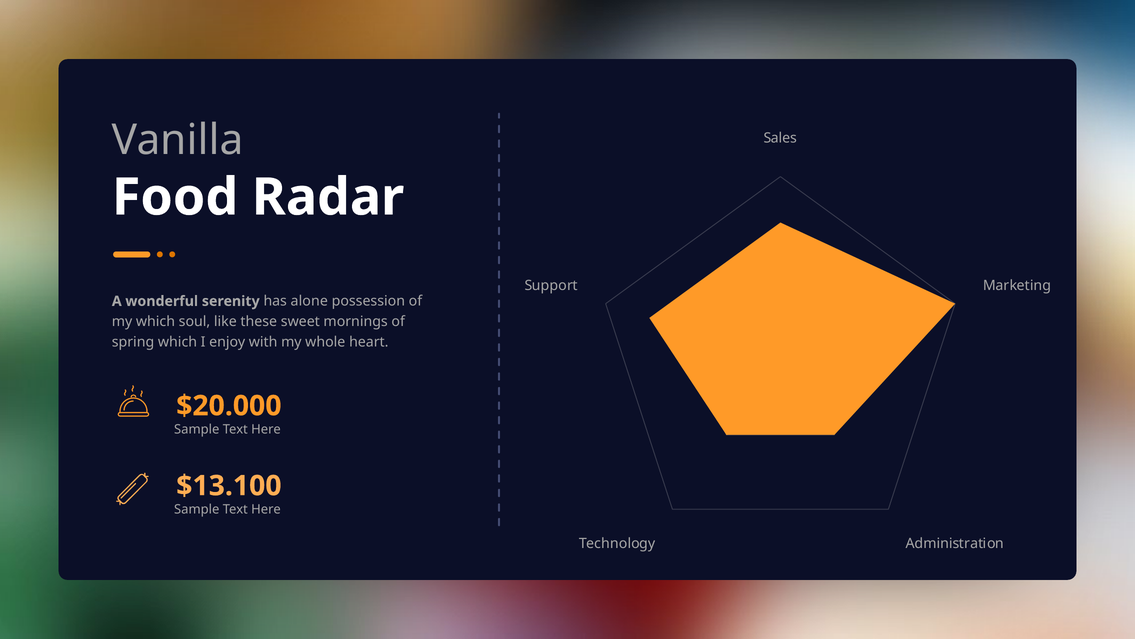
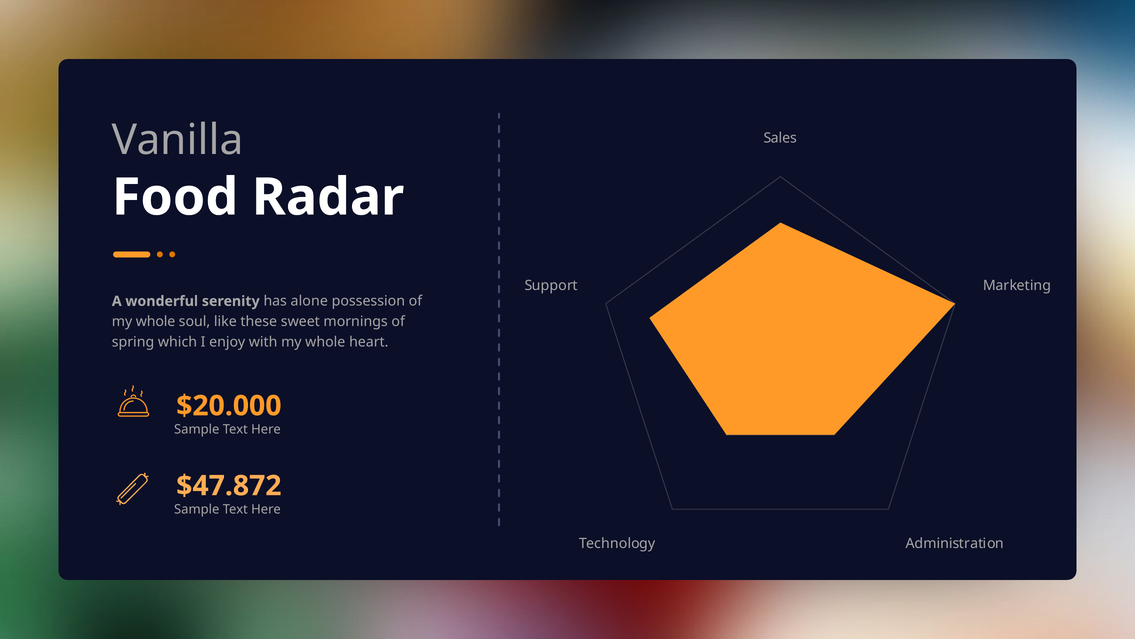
which at (156, 321): which -> whole
$13.100: $13.100 -> $47.872
